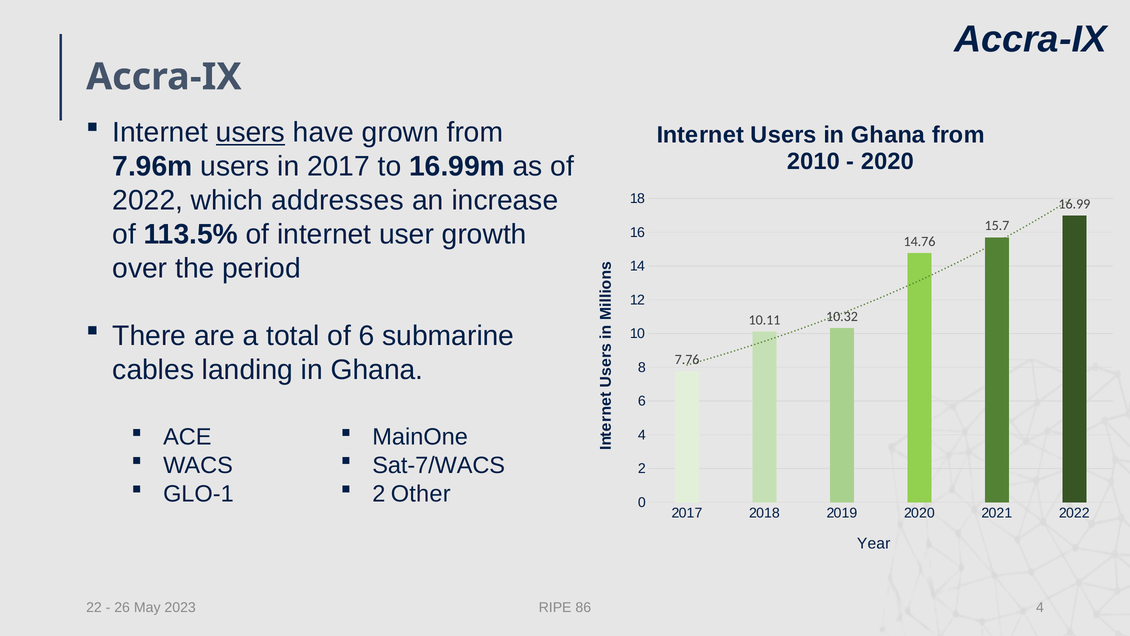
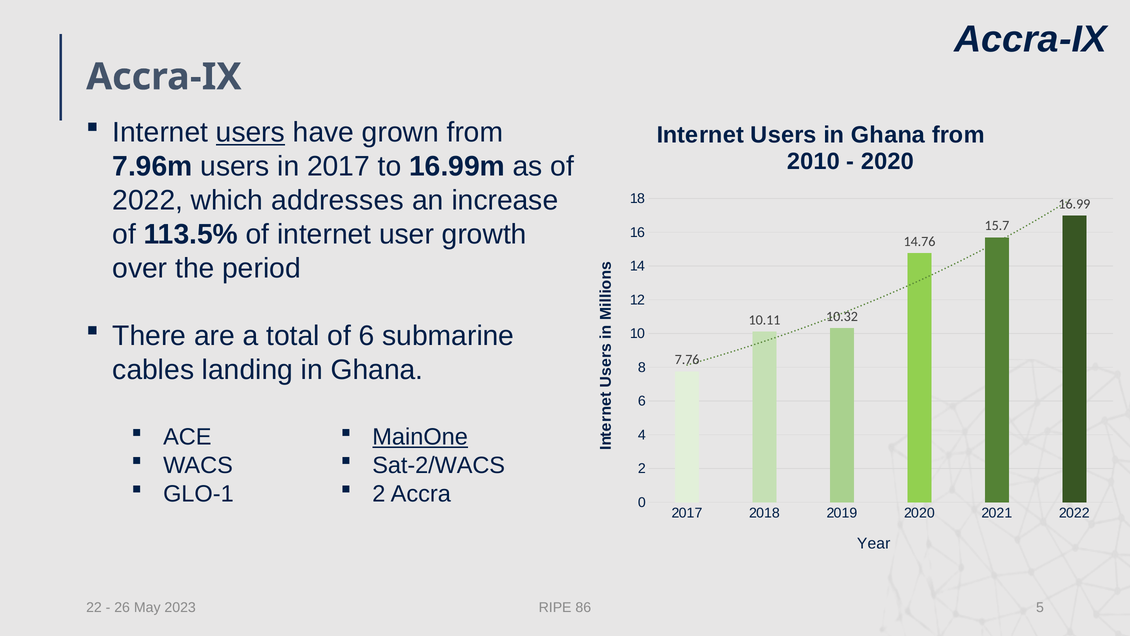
MainOne underline: none -> present
Sat-7/WACS: Sat-7/WACS -> Sat-2/WACS
Other: Other -> Accra
86 4: 4 -> 5
